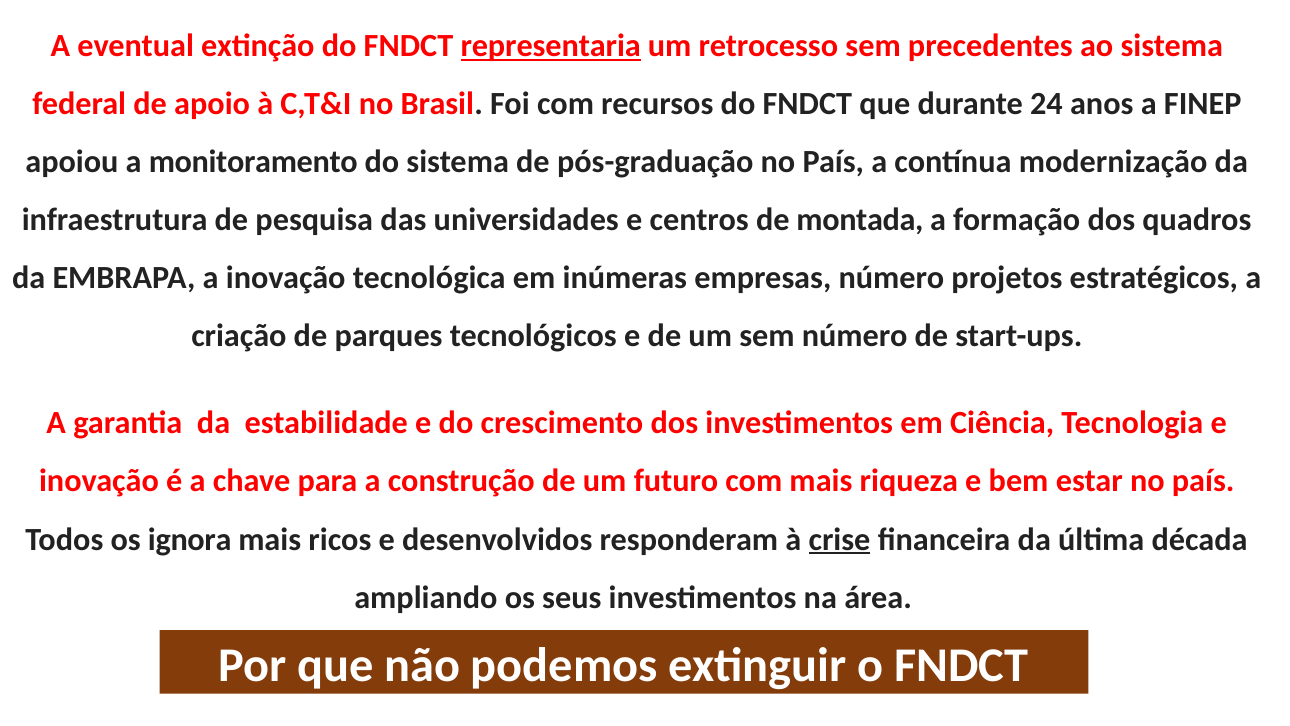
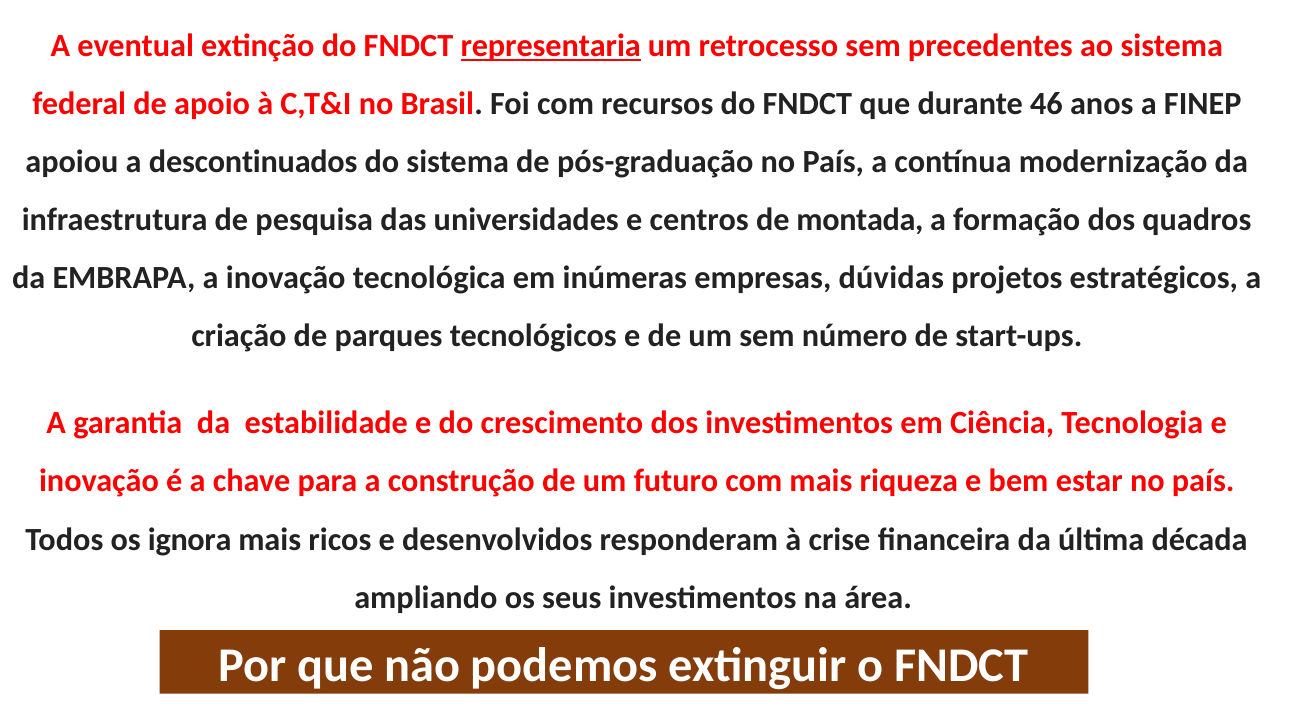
24: 24 -> 46
monitoramento: monitoramento -> descontinuados
empresas número: número -> dúvidas
crise underline: present -> none
